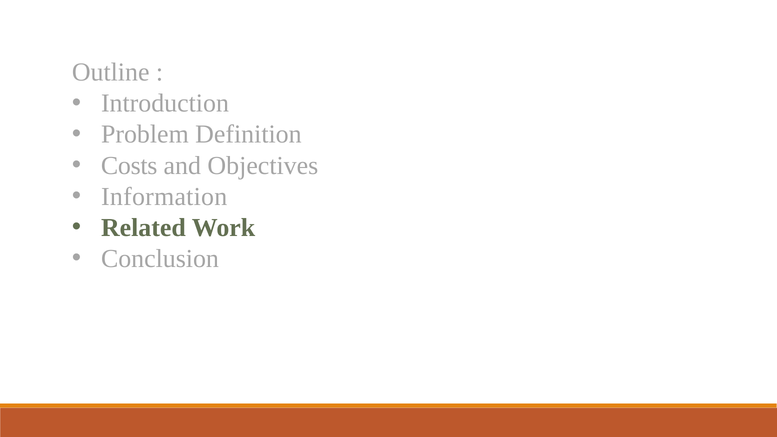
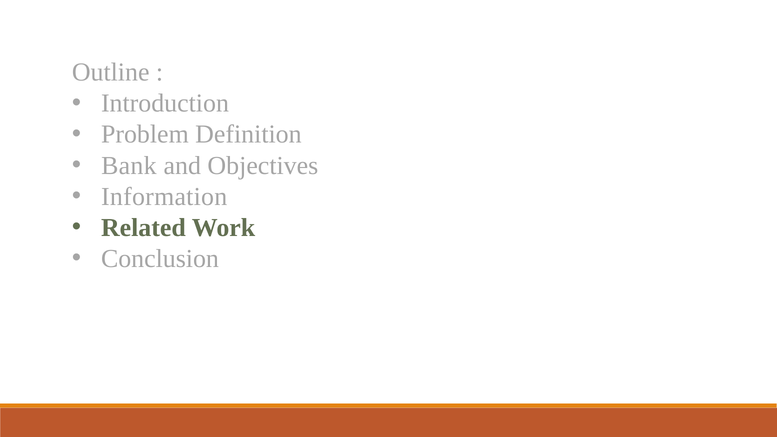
Costs: Costs -> Bank
